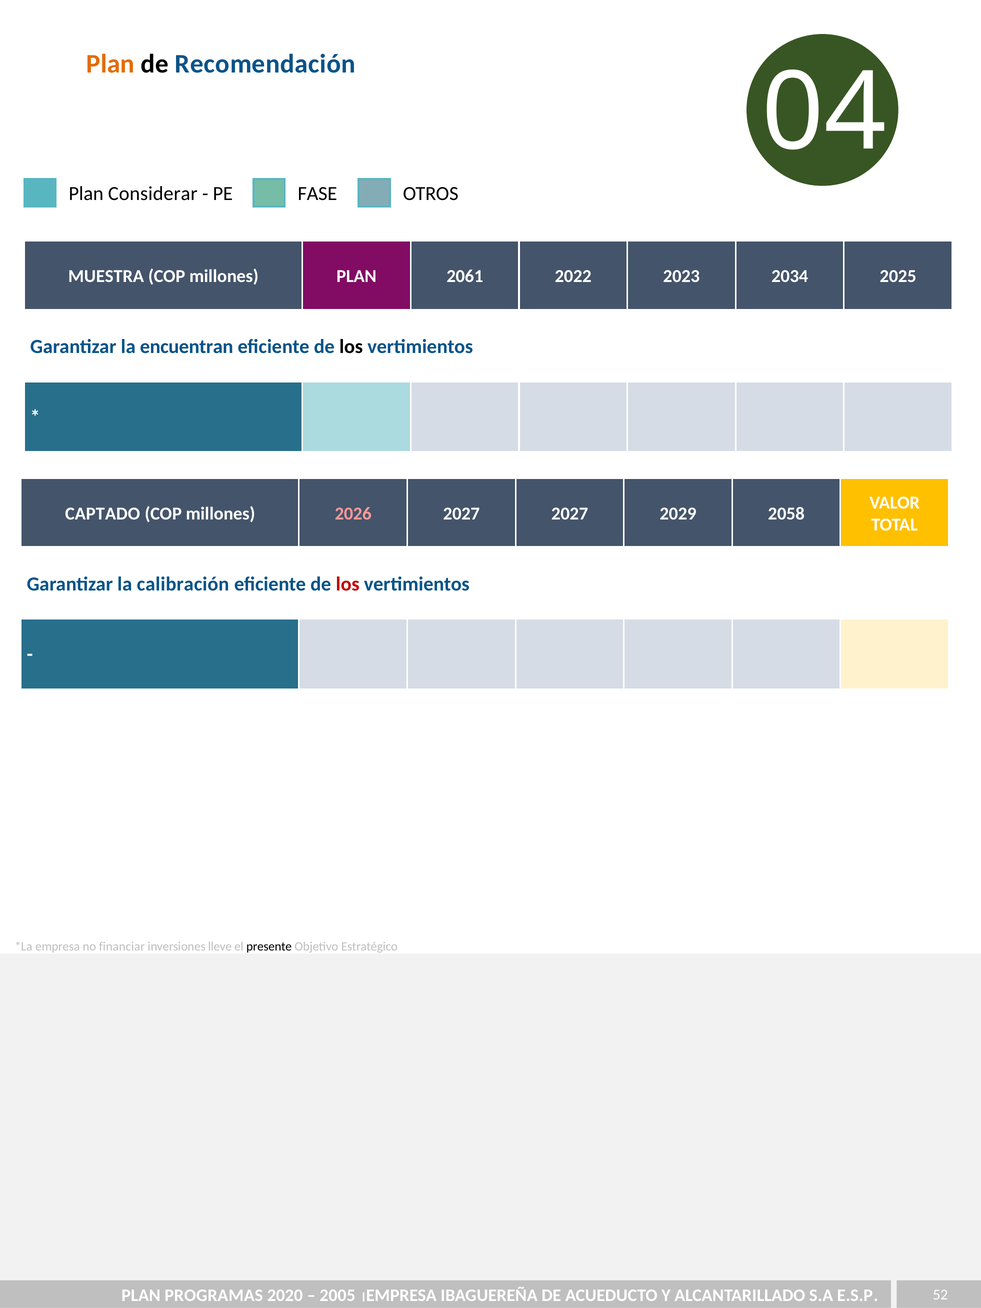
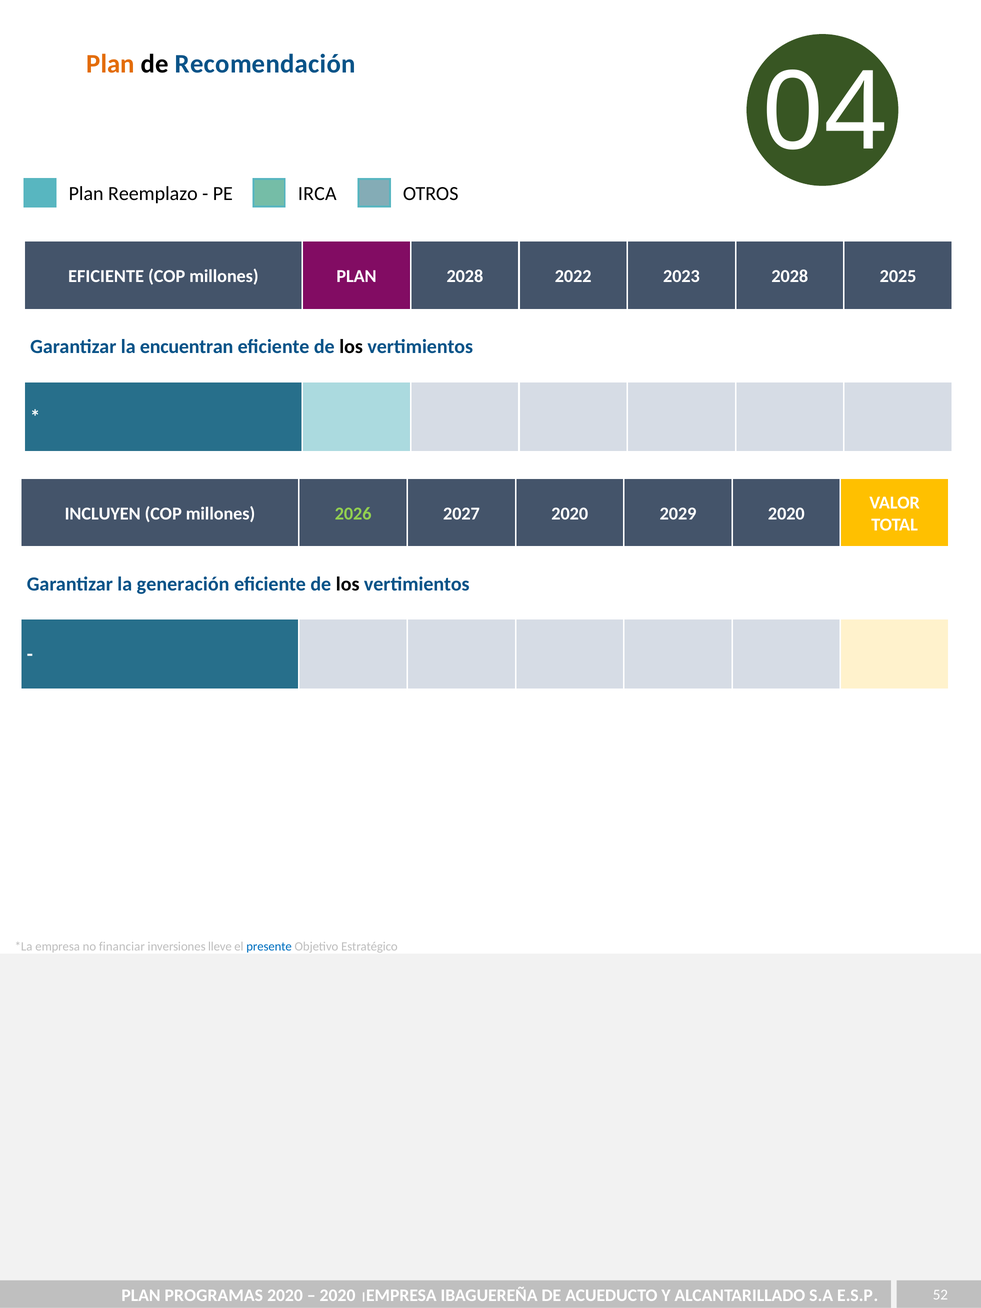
Considerar: Considerar -> Reemplazo
FASE: FASE -> IRCA
MUESTRA at (106, 276): MUESTRA -> EFICIENTE
PLAN 2061: 2061 -> 2028
2023 2034: 2034 -> 2028
CAPTADO: CAPTADO -> INCLUYEN
2026 colour: pink -> light green
2027 2027: 2027 -> 2020
2029 2058: 2058 -> 2020
calibración: calibración -> generación
los at (348, 584) colour: red -> black
presente colour: black -> blue
2005 at (337, 1295): 2005 -> 2020
